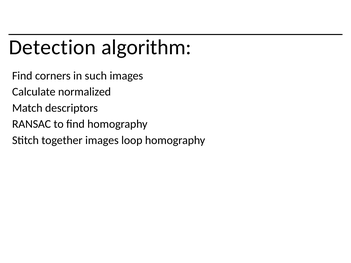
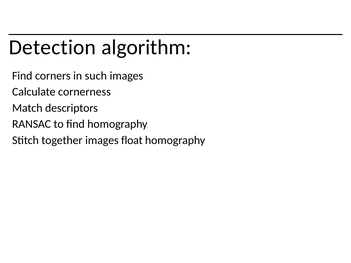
normalized: normalized -> cornerness
loop: loop -> float
